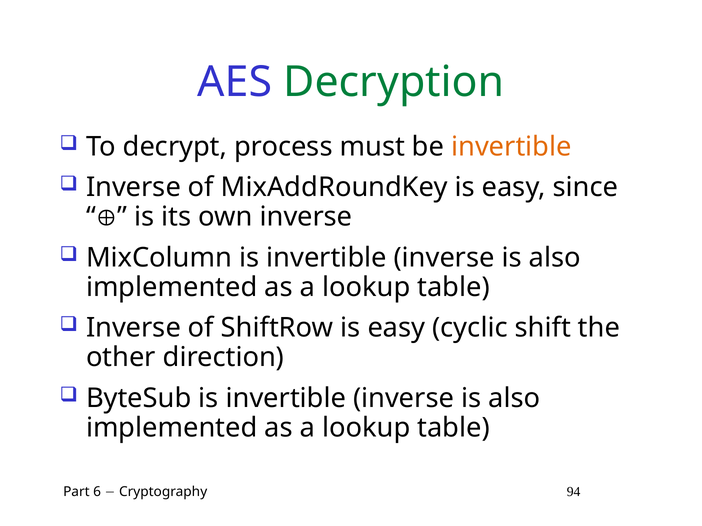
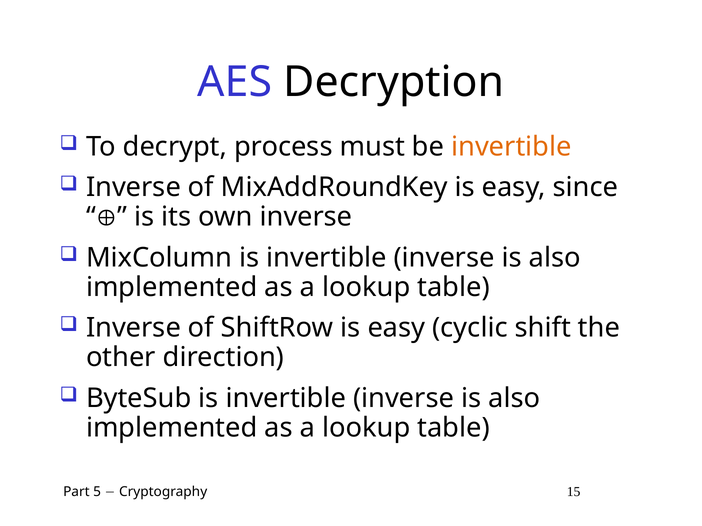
Decryption colour: green -> black
6: 6 -> 5
94: 94 -> 15
